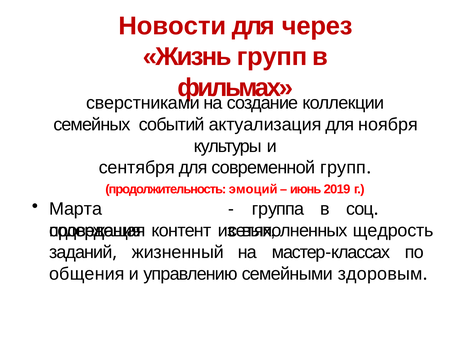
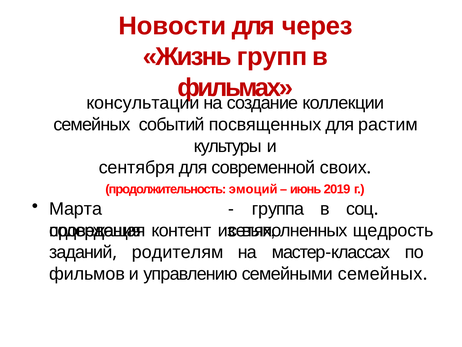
сверстниками: сверстниками -> консультации
актуализация: актуализация -> посвященных
ноября: ноября -> растим
современной групп: групп -> своих
жизненный: жизненный -> родителям
общения: общения -> фильмов
семейными здоровым: здоровым -> семейных
